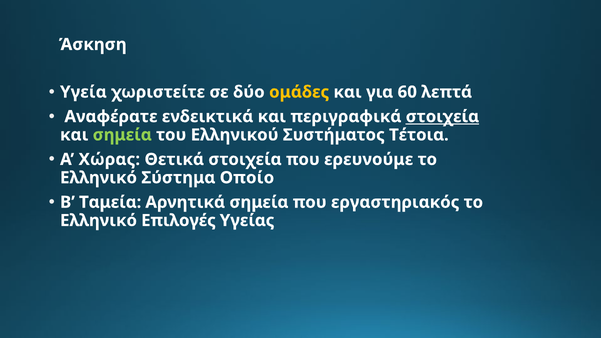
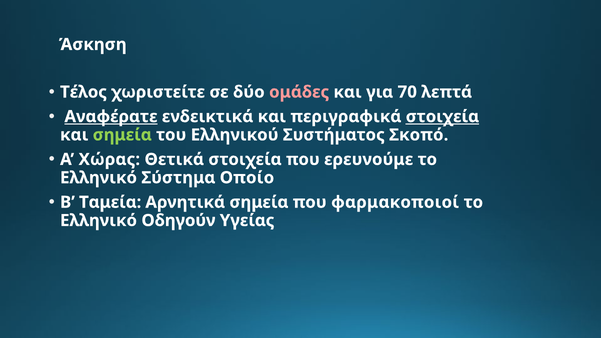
Υγεία: Υγεία -> Τέλος
ομάδες colour: yellow -> pink
60: 60 -> 70
Αναφέρατε underline: none -> present
Τέτοια: Τέτοια -> Σκοπό
εργαστηριακός: εργαστηριακός -> φαρμακοποιοί
Επιλογές: Επιλογές -> Οδηγούν
